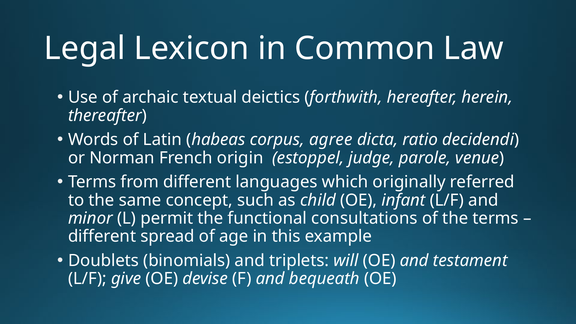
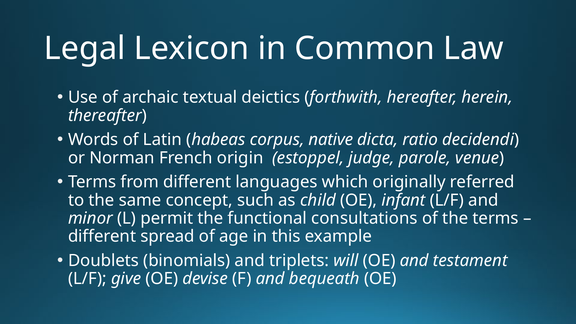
agree: agree -> native
